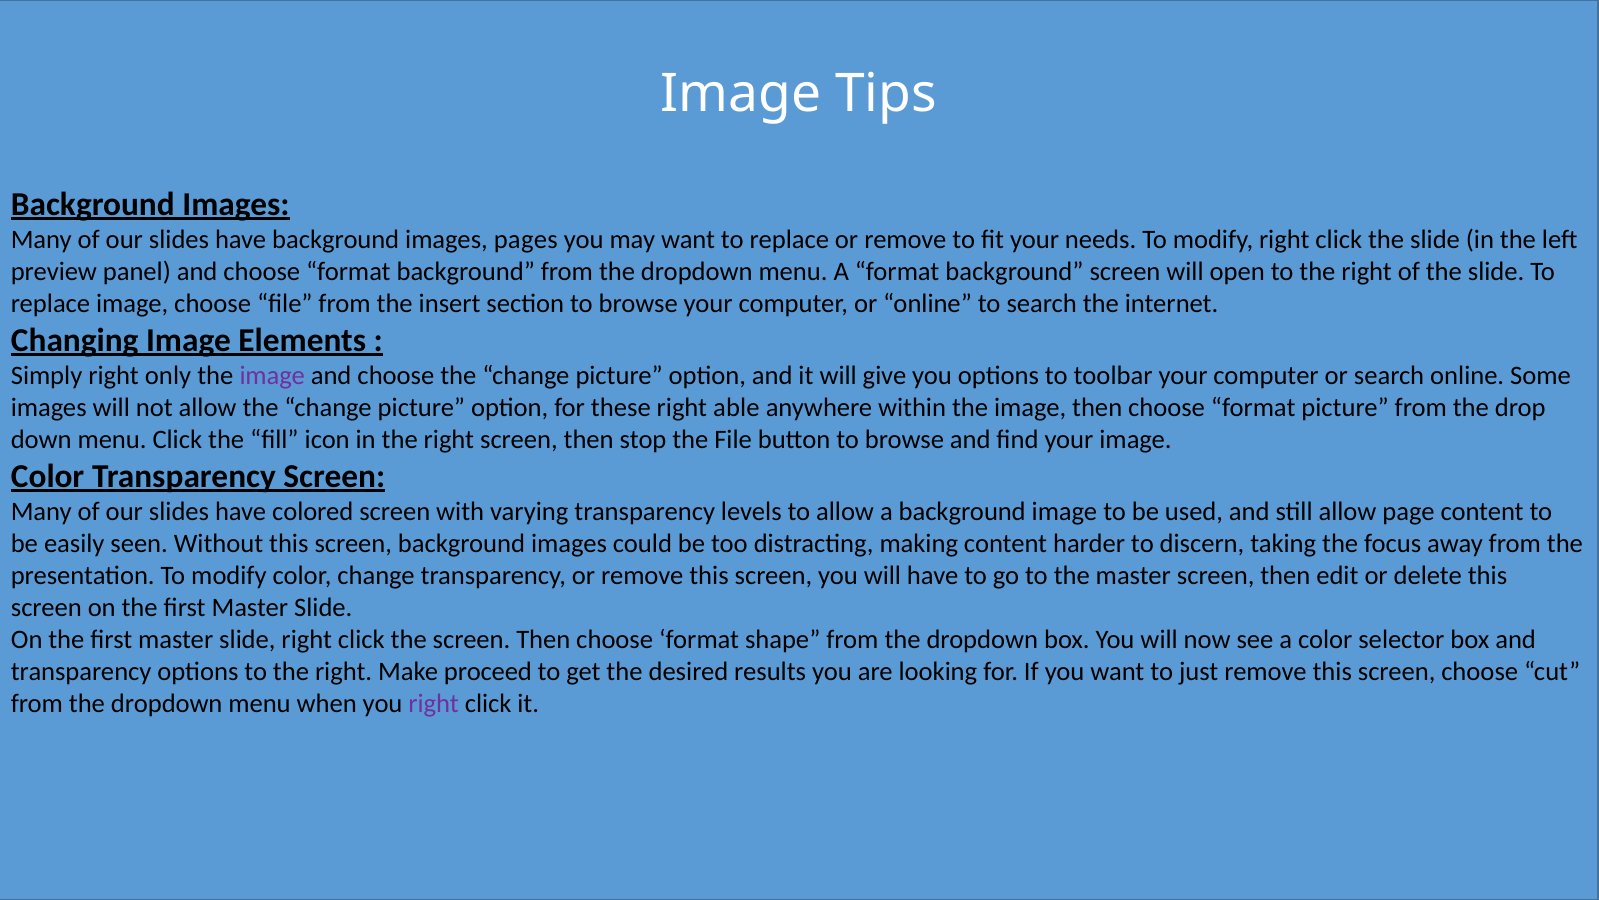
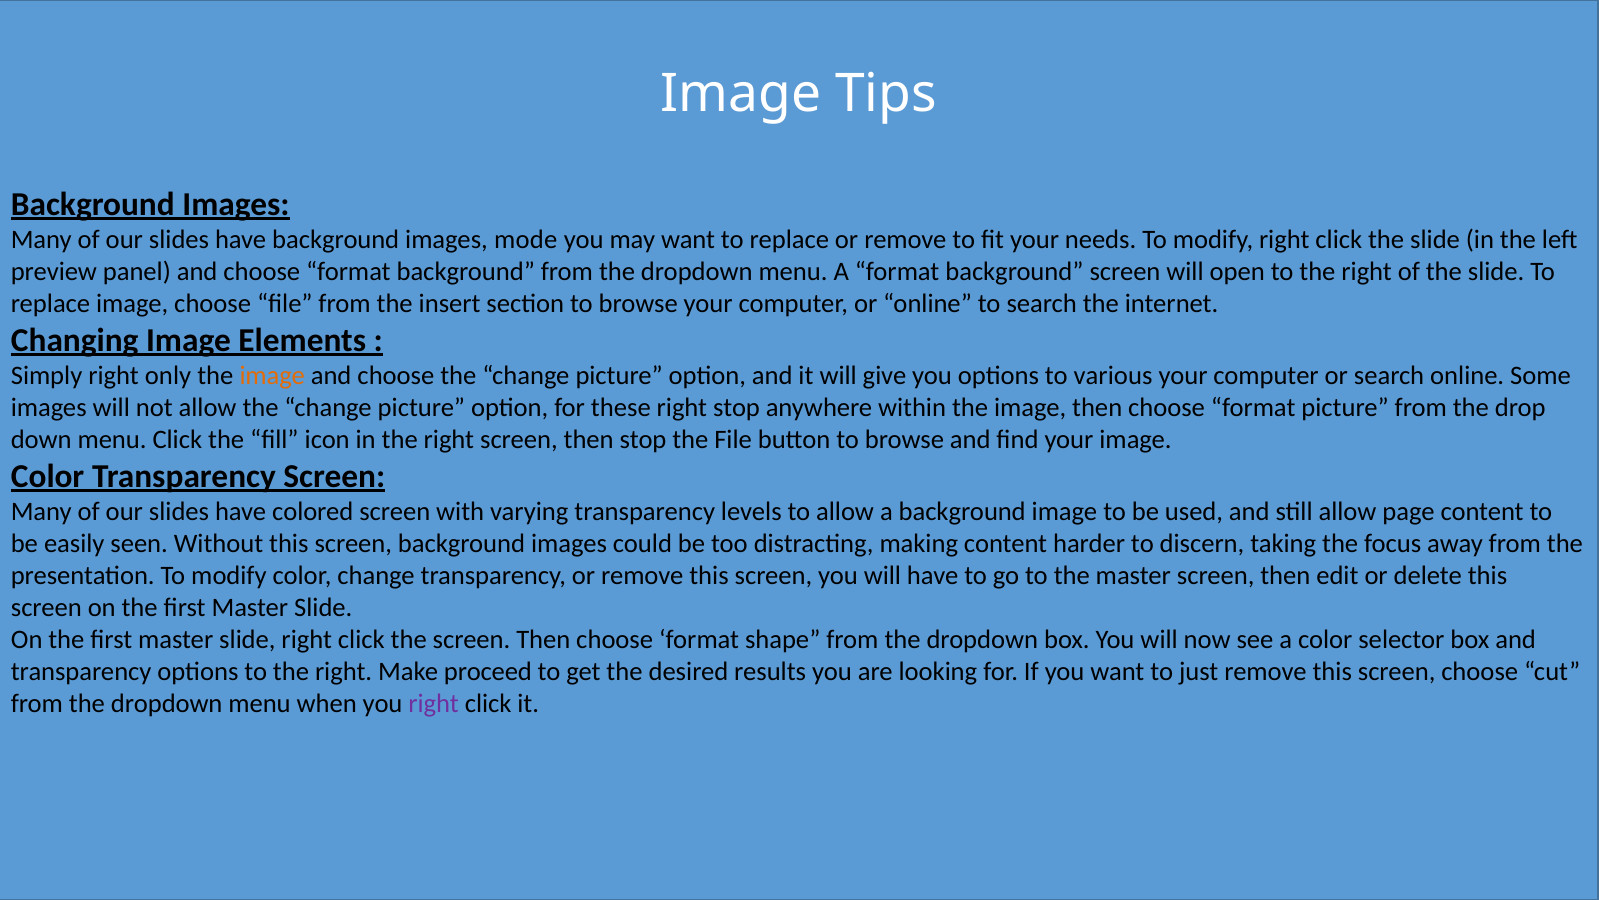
pages: pages -> mode
image at (272, 376) colour: purple -> orange
toolbar: toolbar -> various
right able: able -> stop
